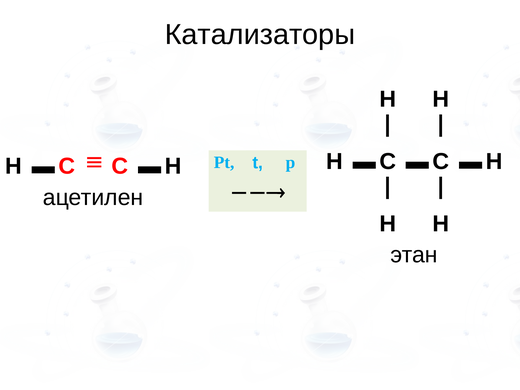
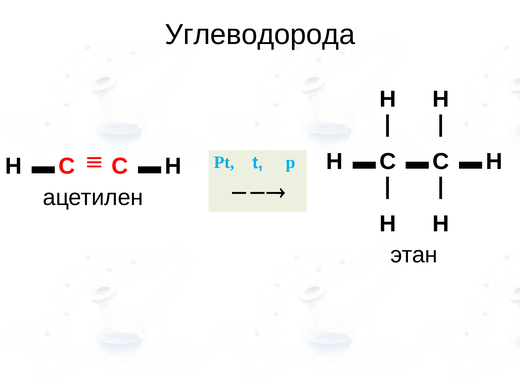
Катализаторы: Катализаторы -> Углеводорода
